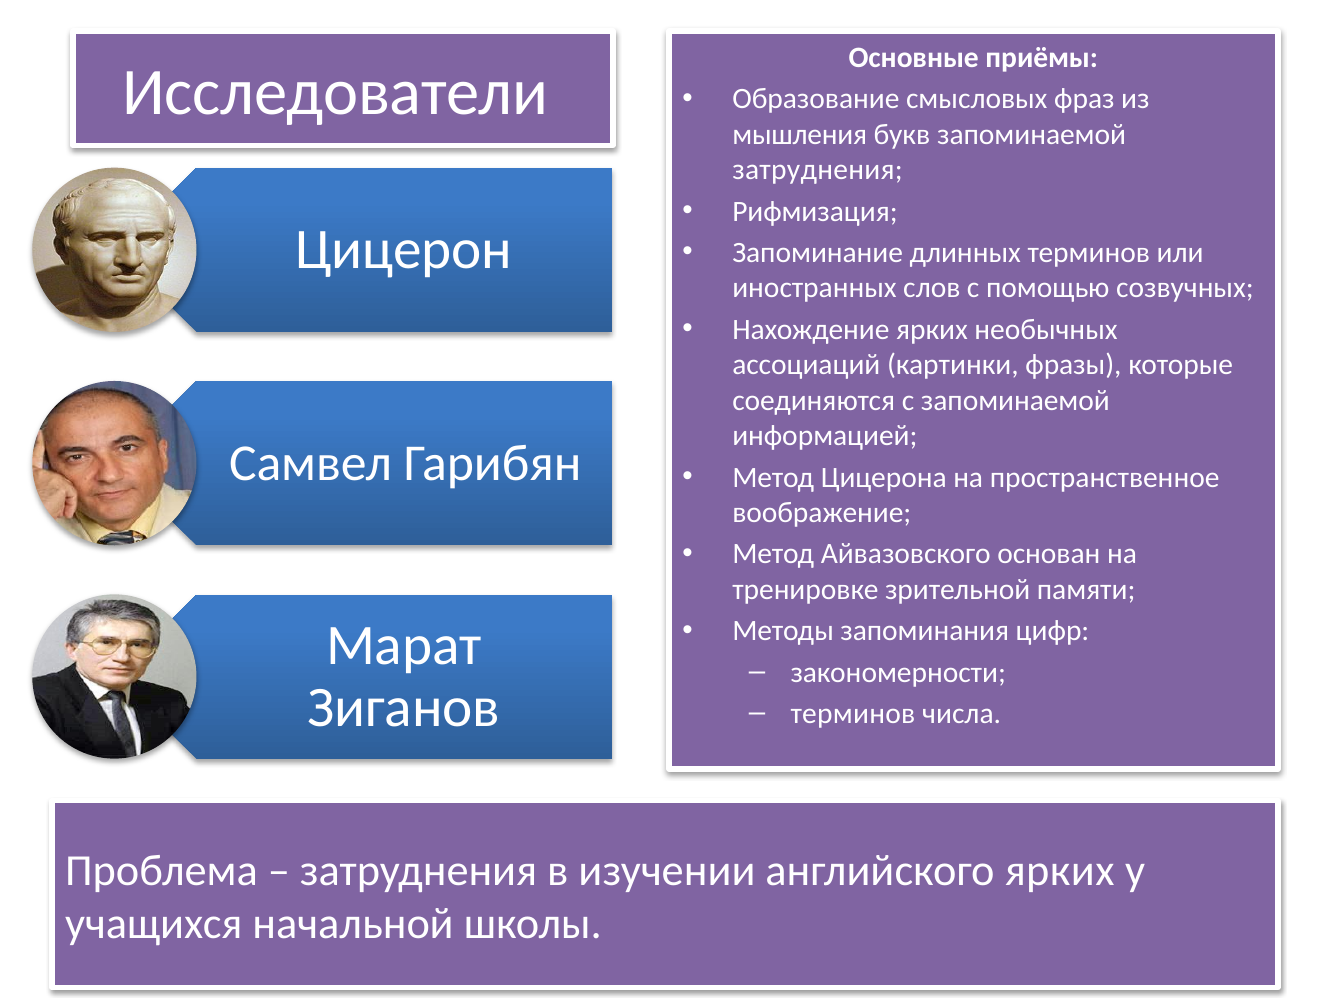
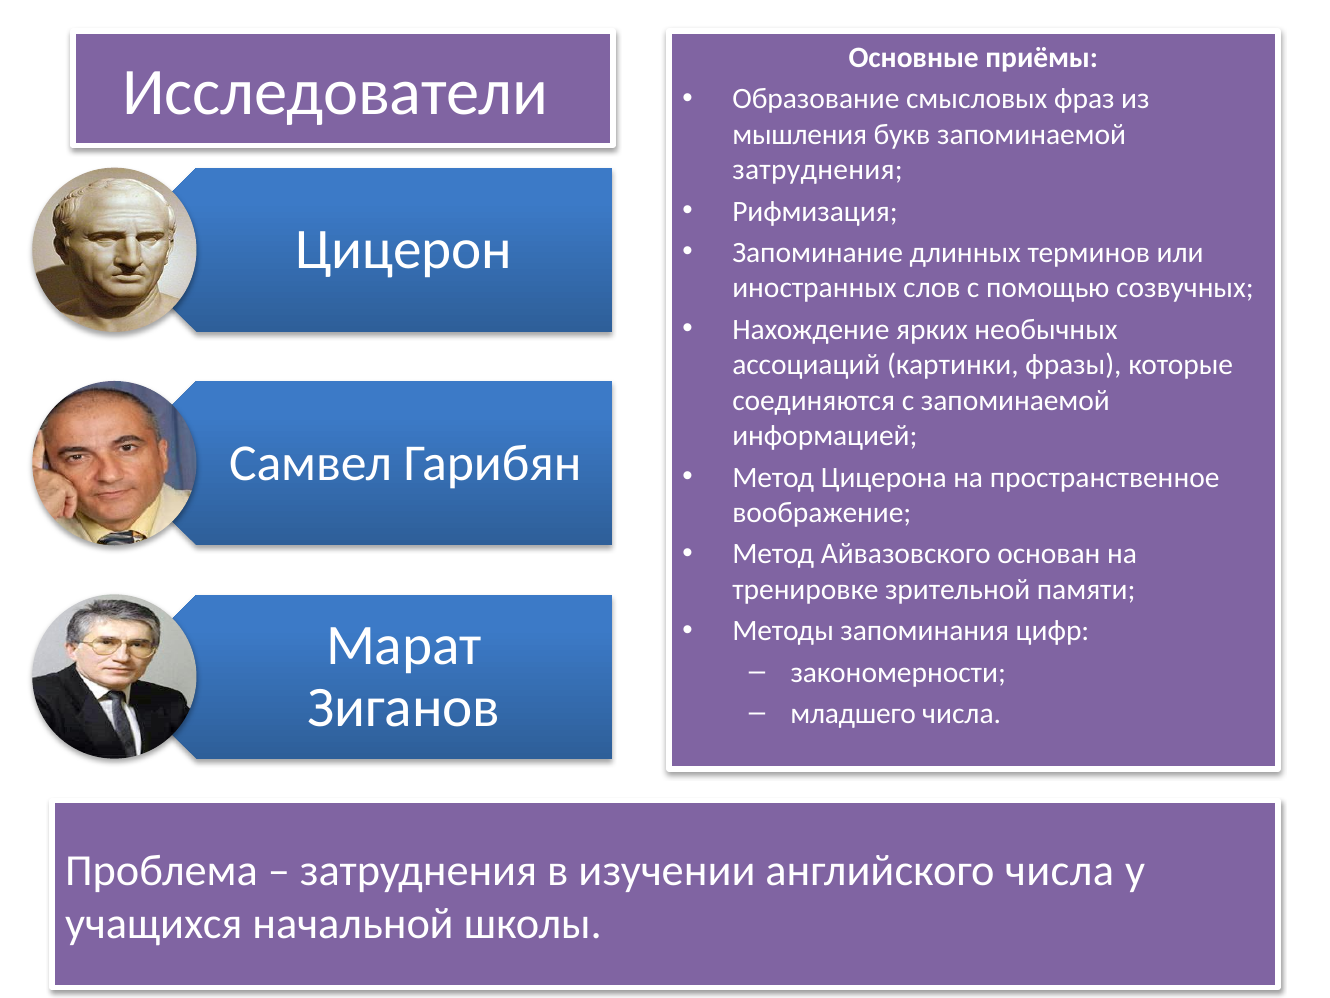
терминов at (853, 713): терминов -> младшего
английского ярких: ярких -> числа
